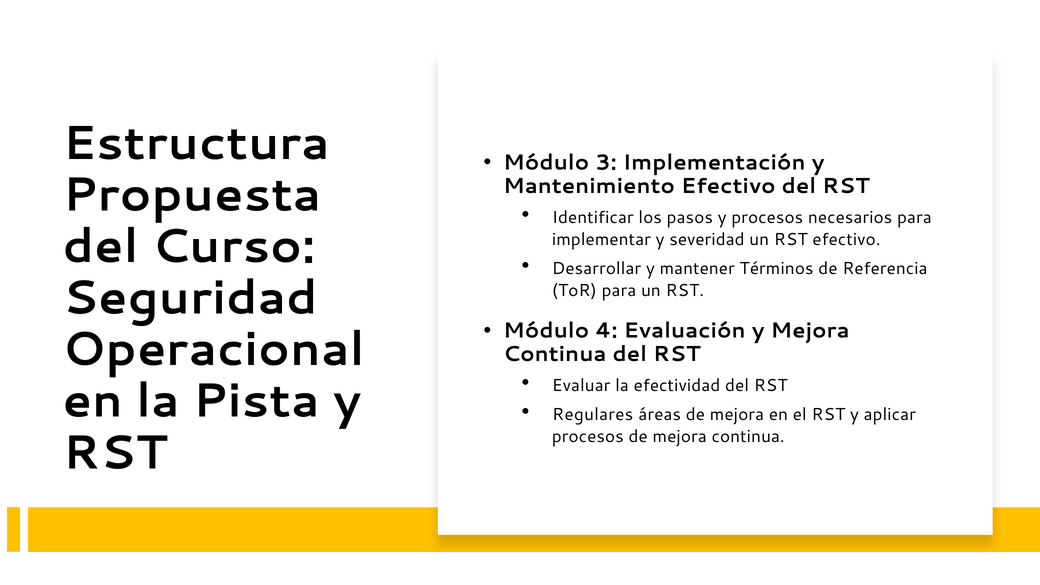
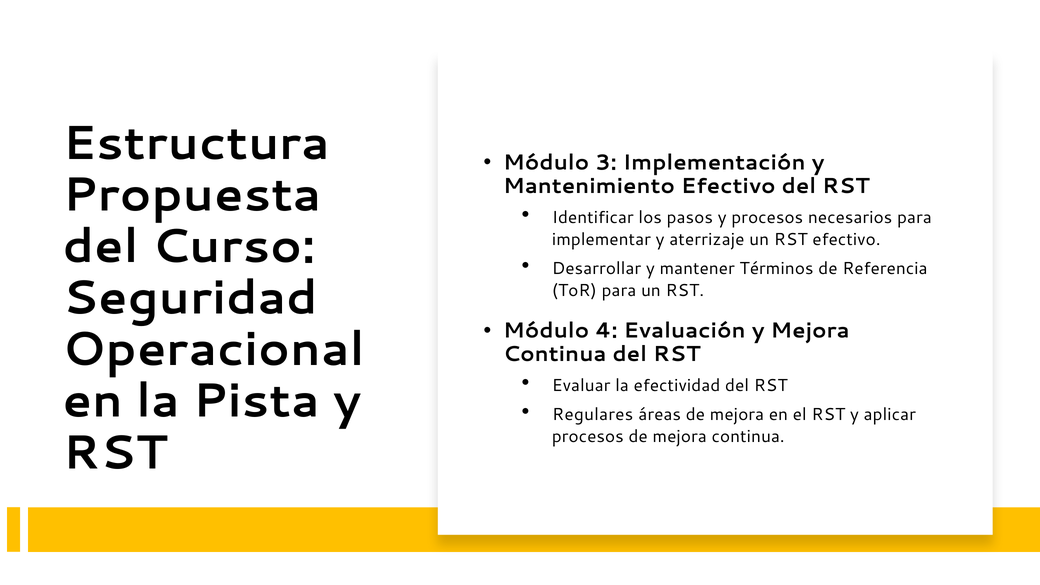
severidad: severidad -> aterrizaje
